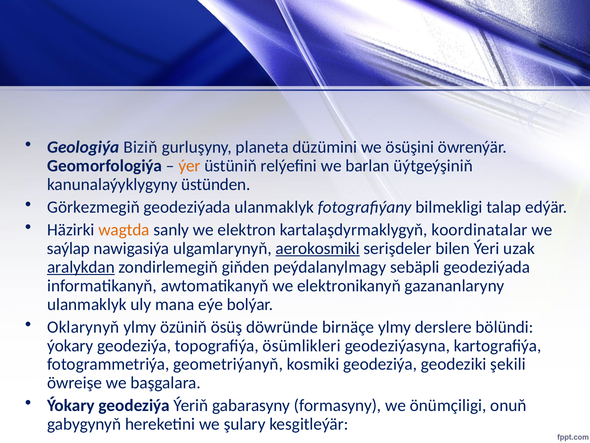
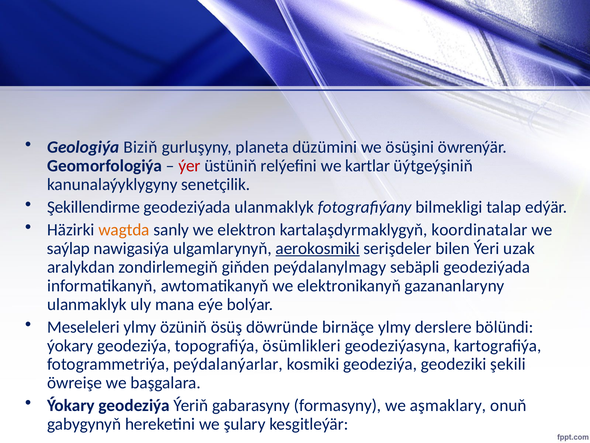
ýer colour: orange -> red
barlan: barlan -> kartlar
üstünden: üstünden -> senetçilik
Görkezmegiň: Görkezmegiň -> Şekillendirme
aralykdan underline: present -> none
Oklarynyň: Oklarynyň -> Meseleleri
geometriýanyň: geometriýanyň -> peýdalanýarlar
önümçiligi: önümçiligi -> aşmaklary
